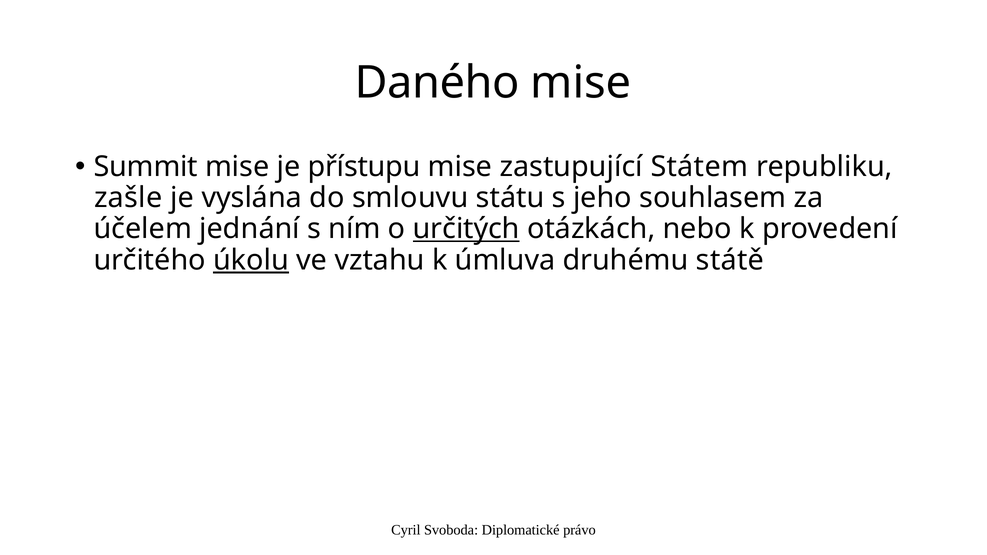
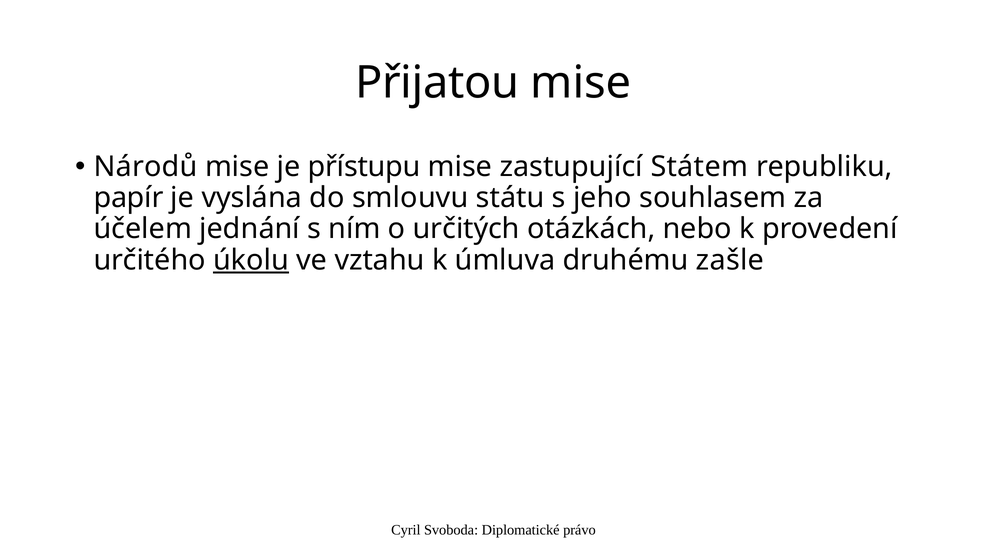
Daného: Daného -> Přijatou
Summit: Summit -> Národů
zašle: zašle -> papír
určitých underline: present -> none
státě: státě -> zašle
